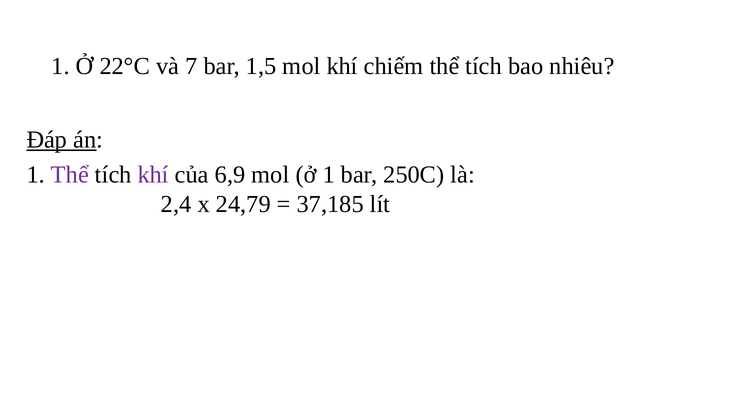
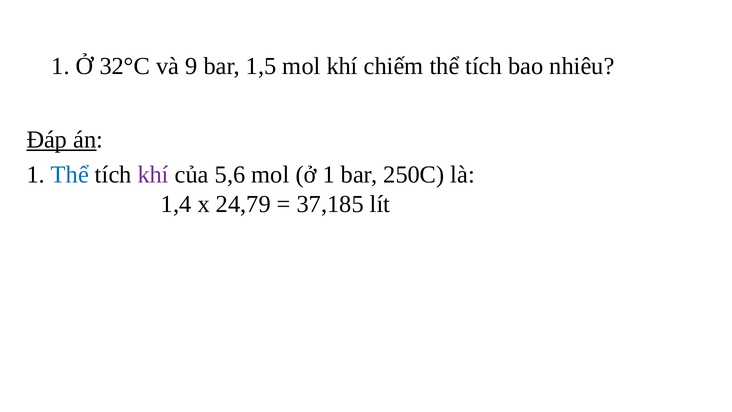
22°C: 22°C -> 32°C
7: 7 -> 9
Thể at (70, 175) colour: purple -> blue
6,9: 6,9 -> 5,6
2,4: 2,4 -> 1,4
